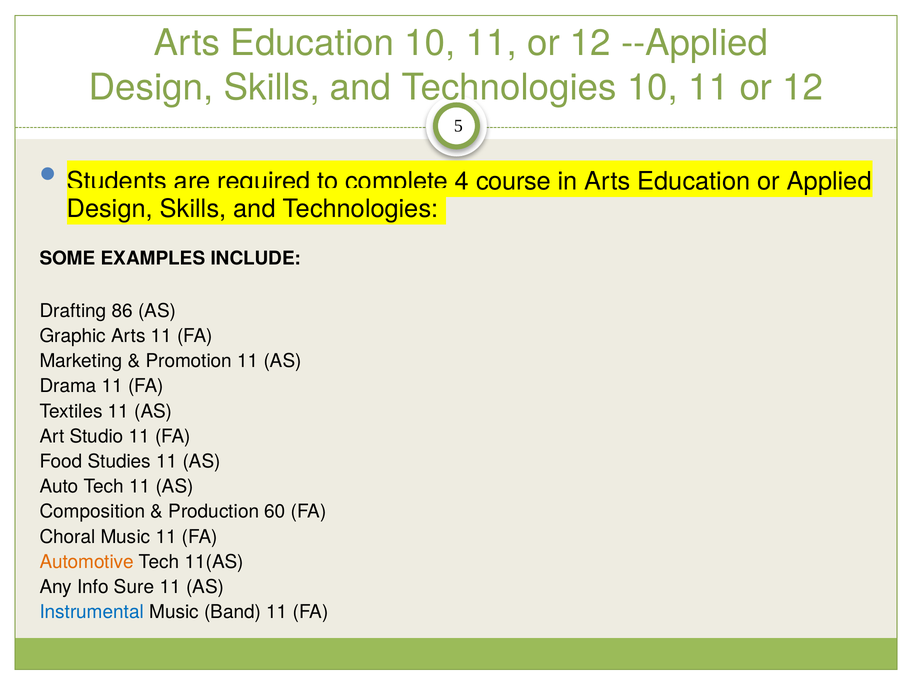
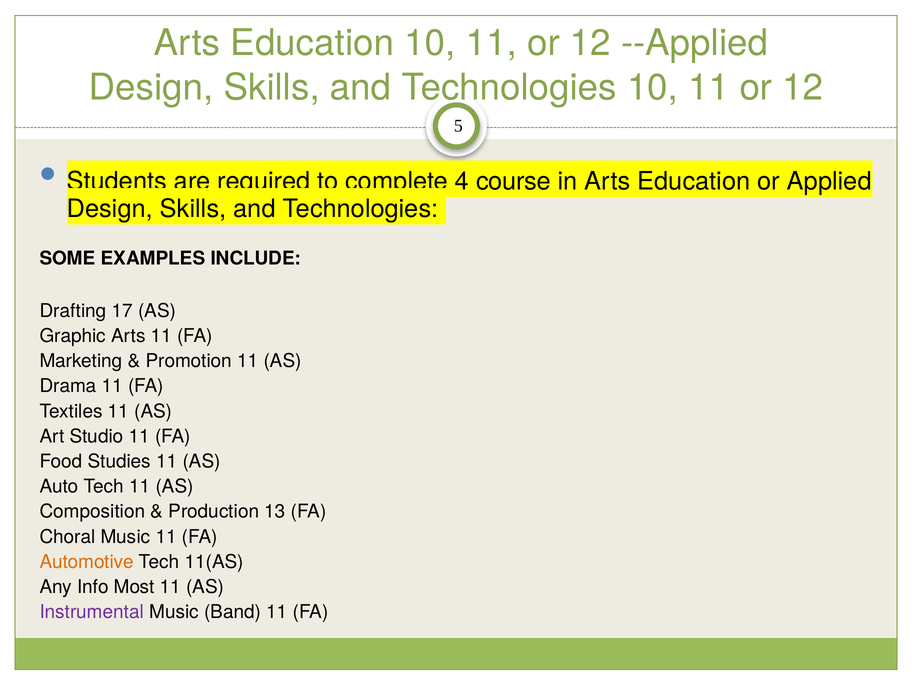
86: 86 -> 17
60: 60 -> 13
Sure: Sure -> Most
Instrumental colour: blue -> purple
